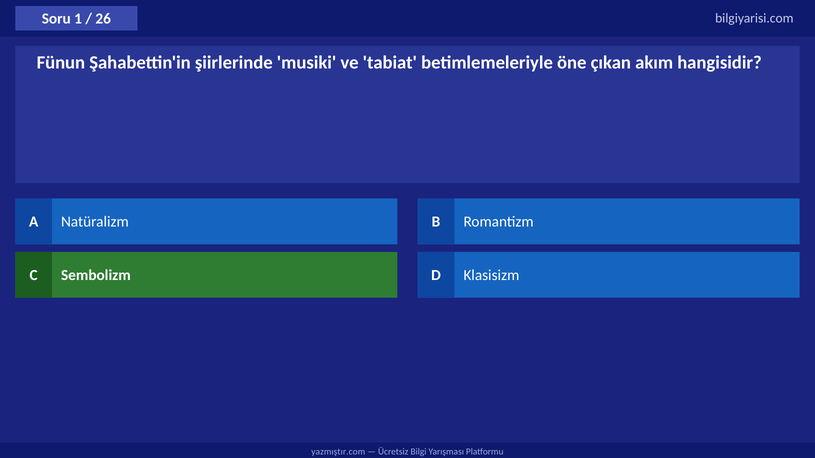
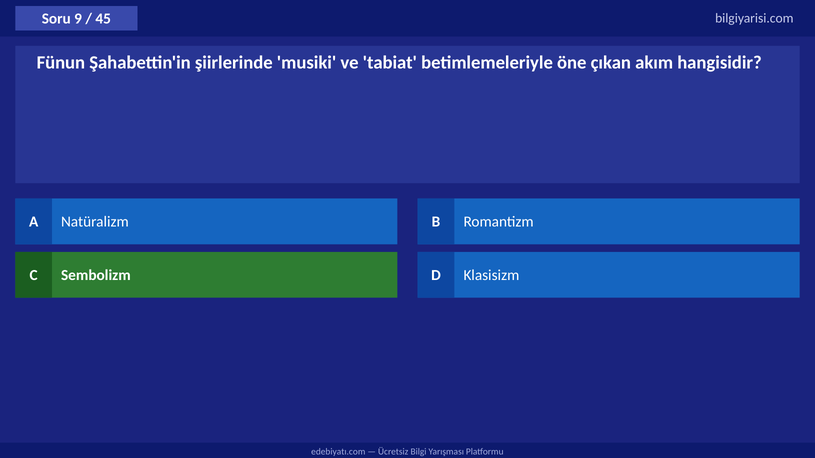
1: 1 -> 9
26: 26 -> 45
yazmıştır.com: yazmıştır.com -> edebiyatı.com
